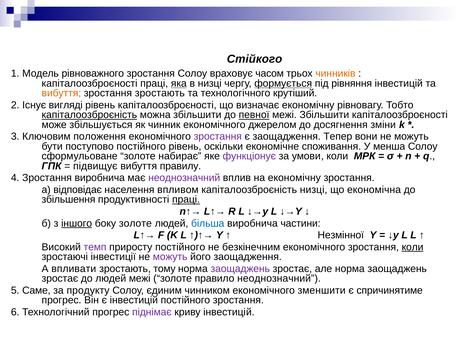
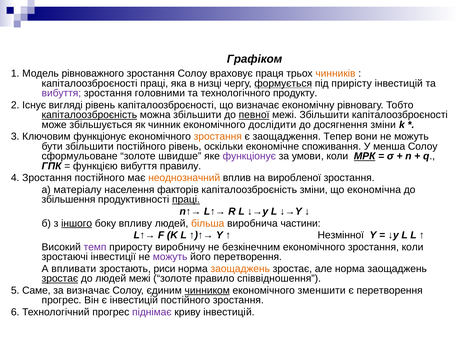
Стійкого: Стійкого -> Графіком
часом: часом -> праця
яка underline: present -> none
рівняння: рівняння -> прирісту
вибуття at (61, 93) colour: orange -> purple
зростання зростають: зростають -> головними
крутіший: крутіший -> продукту
джерелом: джерелом -> дослідити
Ключовим положення: положення -> функціонує
зростання at (218, 137) colour: purple -> orange
бути поступово: поступово -> збільшити
набирає: набирає -> швидше
МРК underline: none -> present
підвищує: підвищує -> функцією
Зростання виробнича: виробнича -> постійного
неоднозначний at (184, 178) colour: purple -> orange
на економічну: економічну -> виробленої
відповідає: відповідає -> матеріалу
впливом: впливом -> факторів
капіталоозброєність низці: низці -> зміни
боку золоте: золоте -> впливу
більша colour: blue -> orange
приросту постійного: постійного -> виробничу
коли at (413, 247) underline: present -> none
його заощадження: заощадження -> перетворення
тому: тому -> риси
заощаджень at (240, 269) colour: purple -> orange
зростає at (60, 279) underline: none -> present
правило неоднозначний: неоднозначний -> співвідношення
за продукту: продукту -> визначає
чинником underline: none -> present
є спричинятиме: спричинятиме -> перетворення
